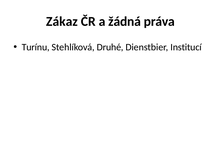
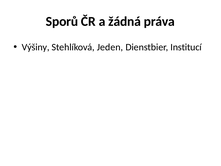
Zákaz: Zákaz -> Sporů
Turínu: Turínu -> Výšiny
Druhé: Druhé -> Jeden
